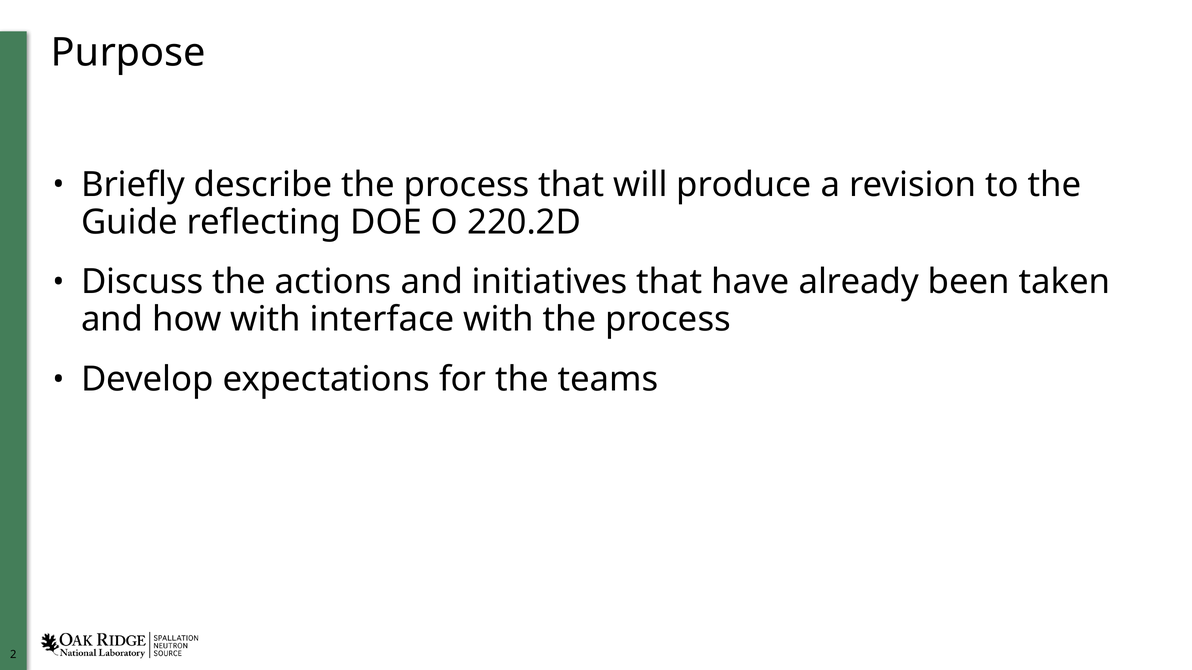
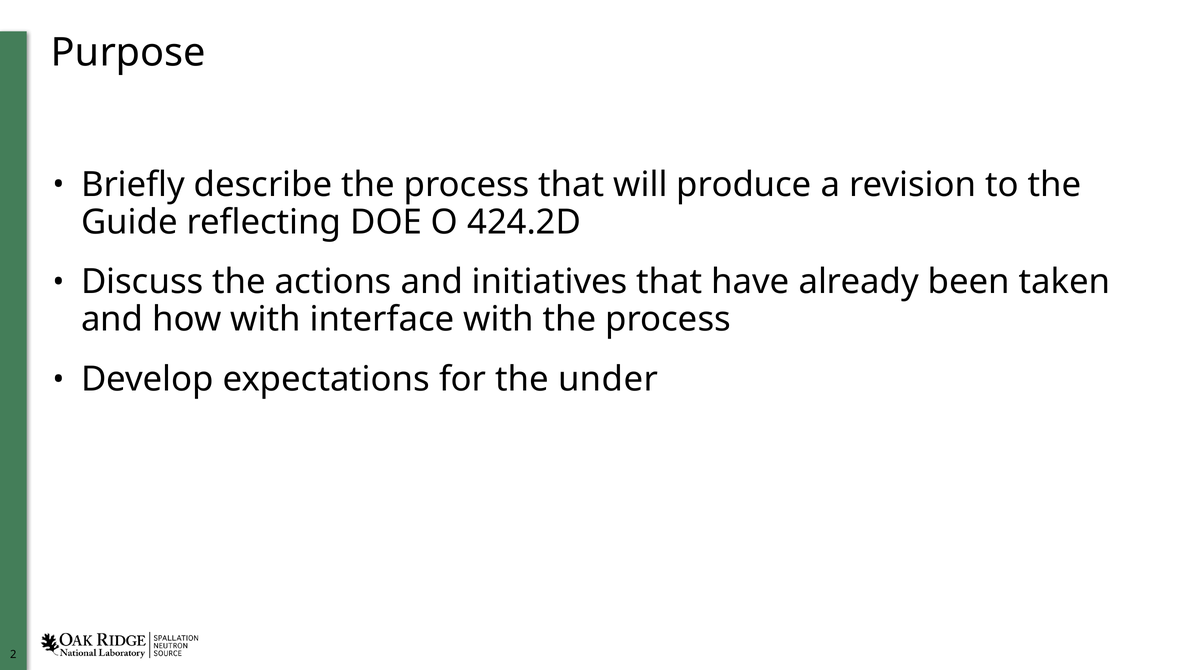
220.2D: 220.2D -> 424.2D
teams: teams -> under
